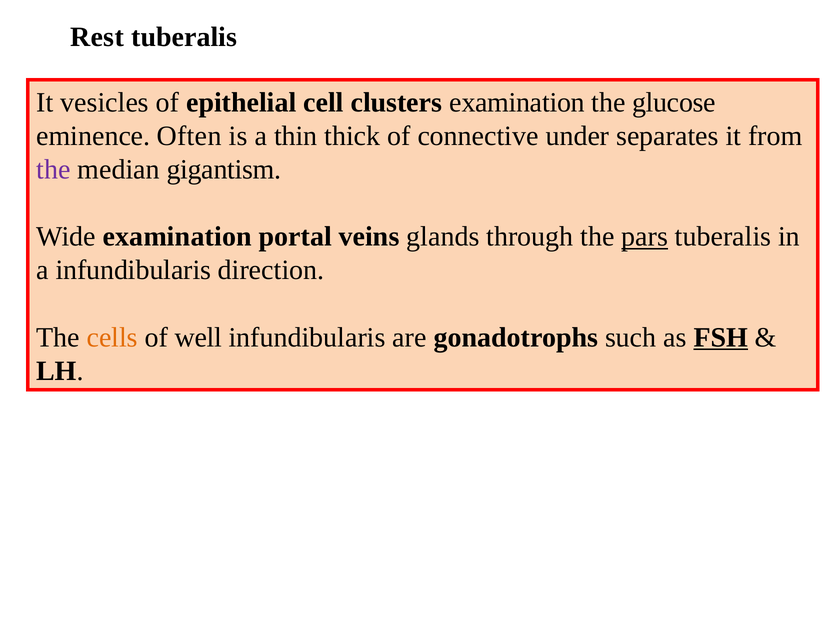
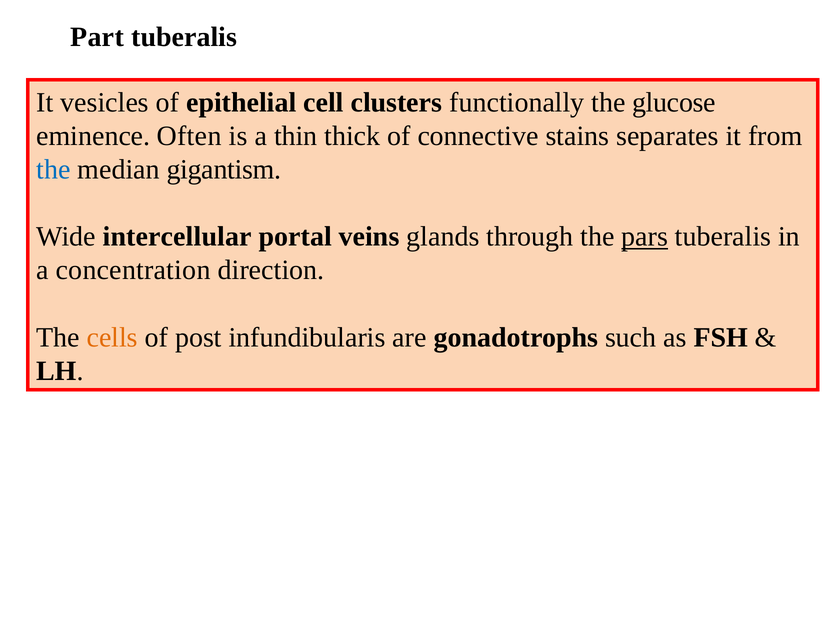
Rest: Rest -> Part
clusters examination: examination -> functionally
under: under -> stains
the at (53, 170) colour: purple -> blue
Wide examination: examination -> intercellular
a infundibularis: infundibularis -> concentration
well: well -> post
FSH underline: present -> none
